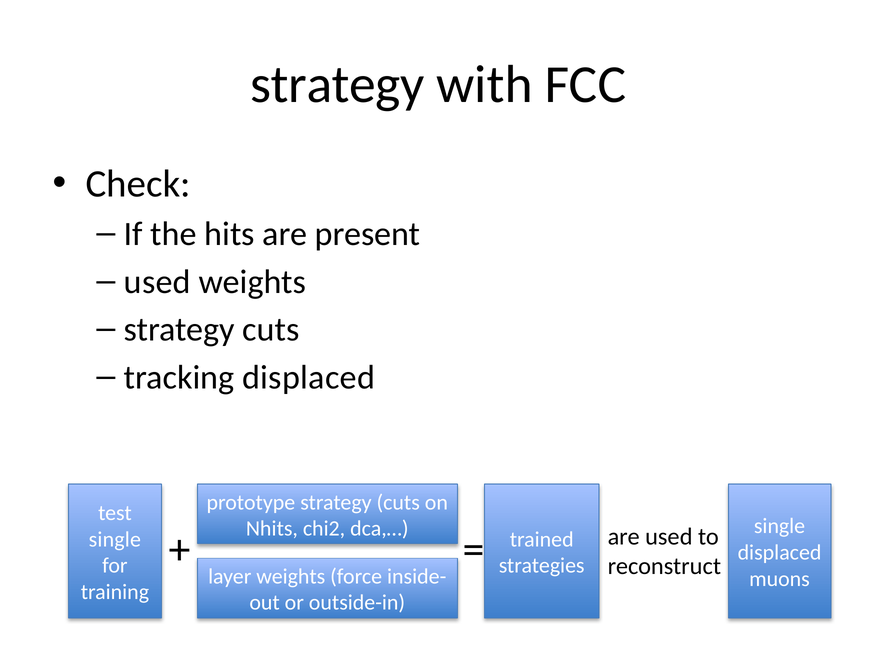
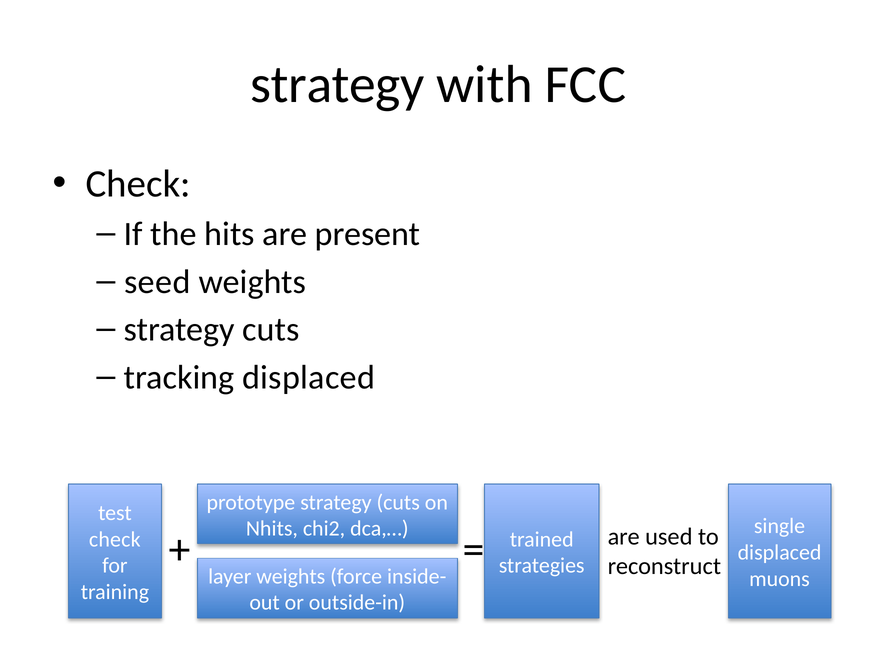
used at (157, 282): used -> seed
single at (115, 540): single -> check
